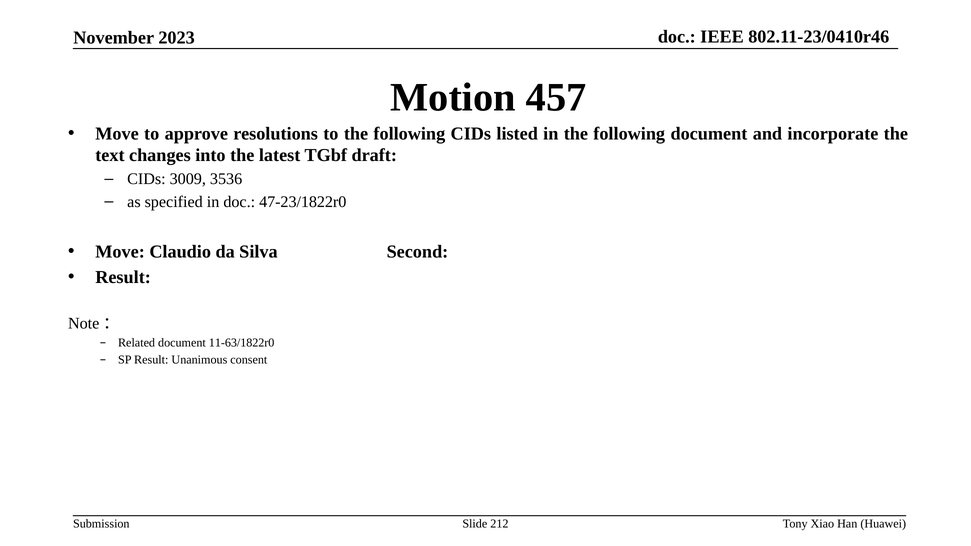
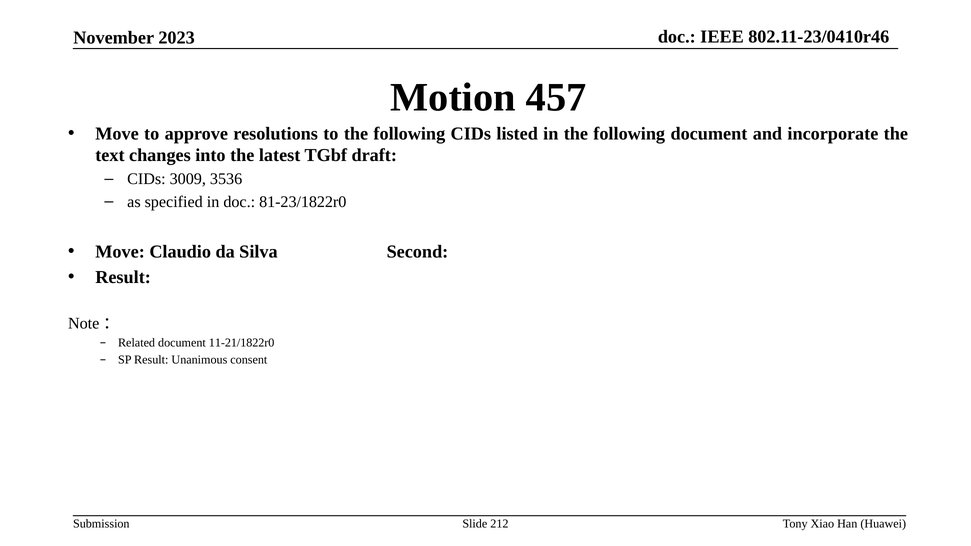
47-23/1822r0: 47-23/1822r0 -> 81-23/1822r0
11-63/1822r0: 11-63/1822r0 -> 11-21/1822r0
